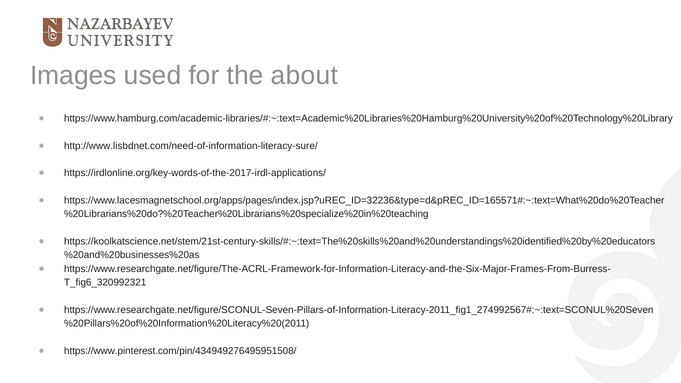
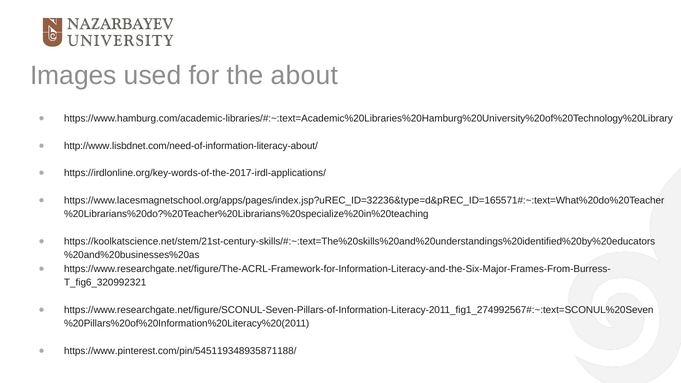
http://www.lisbdnet.com/need-of-information-literacy-sure/: http://www.lisbdnet.com/need-of-information-literacy-sure/ -> http://www.lisbdnet.com/need-of-information-literacy-about/
https://www.pinterest.com/pin/434949276495951508/: https://www.pinterest.com/pin/434949276495951508/ -> https://www.pinterest.com/pin/545119348935871188/
